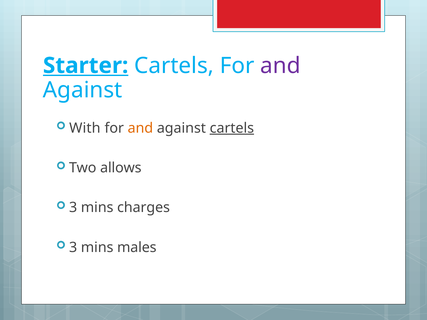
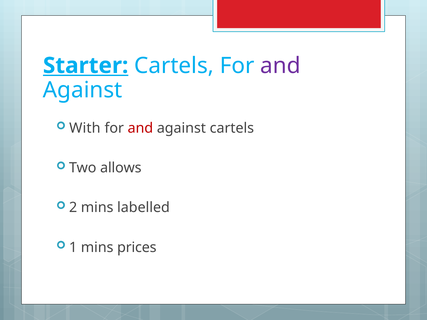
and at (140, 128) colour: orange -> red
cartels at (232, 128) underline: present -> none
3 at (73, 208): 3 -> 2
charges: charges -> labelled
3 at (73, 248): 3 -> 1
males: males -> prices
